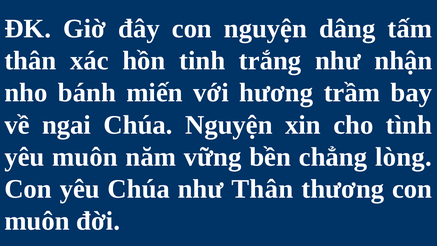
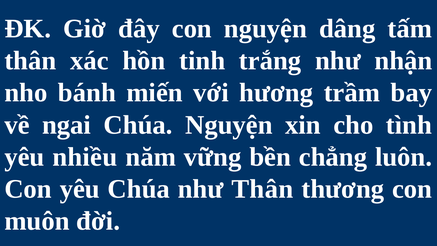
yêu muôn: muôn -> nhiều
lòng: lòng -> luôn
